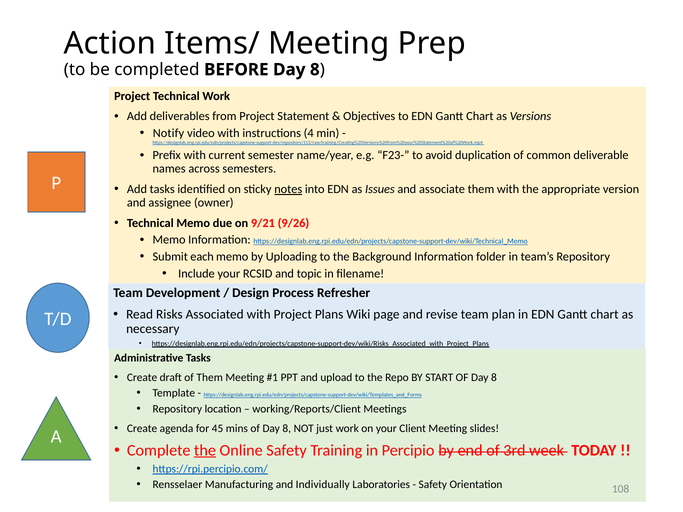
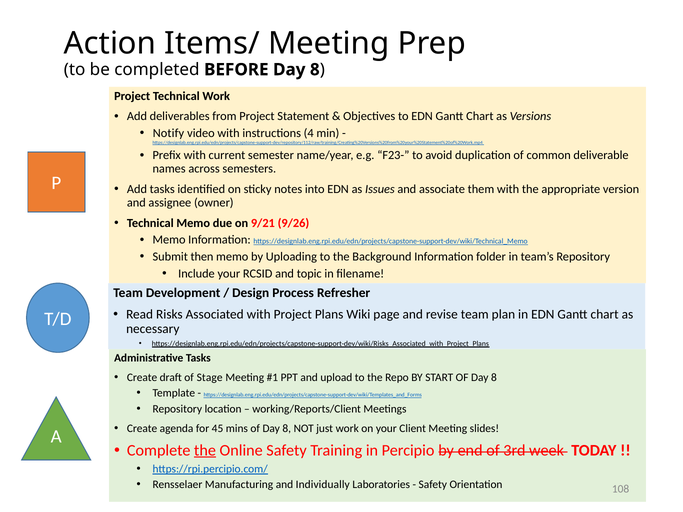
notes underline: present -> none
each: each -> then
of Them: Them -> Stage
